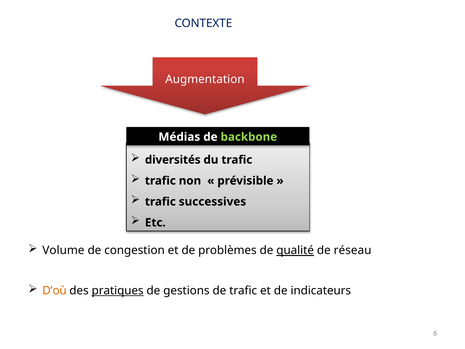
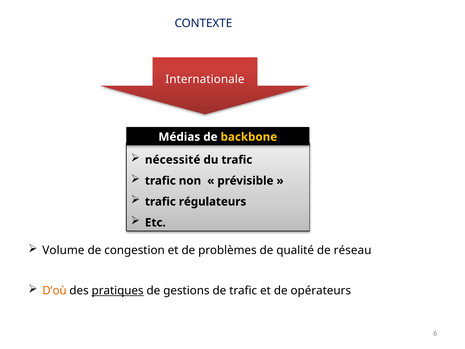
Augmentation: Augmentation -> Internationale
backbone colour: light green -> yellow
diversités: diversités -> nécessité
successives: successives -> régulateurs
qualité underline: present -> none
indicateurs: indicateurs -> opérateurs
